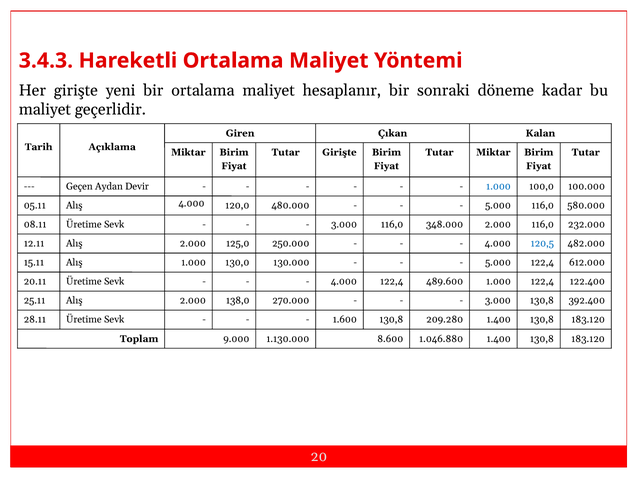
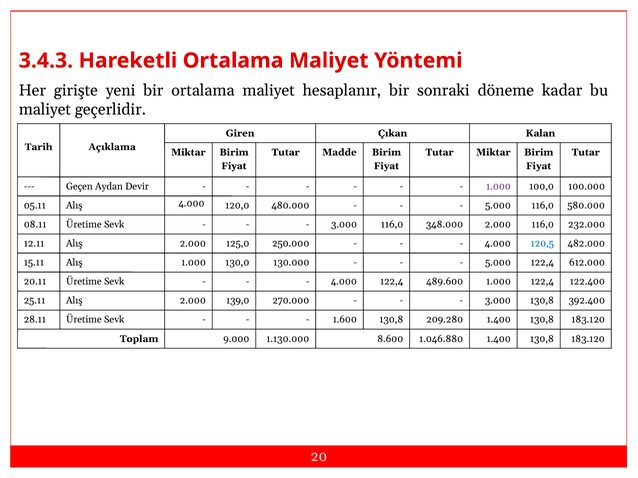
Girişte at (339, 152): Girişte -> Madde
1.000 at (498, 187) colour: blue -> purple
138,0: 138,0 -> 139,0
